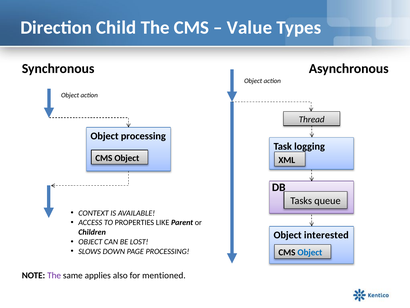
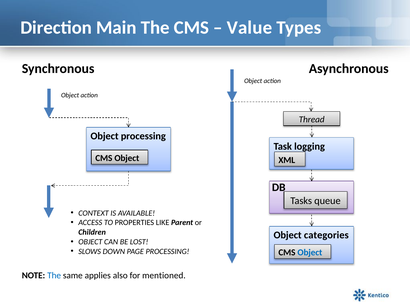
Child: Child -> Main
interested: interested -> categories
The at (54, 275) colour: purple -> blue
